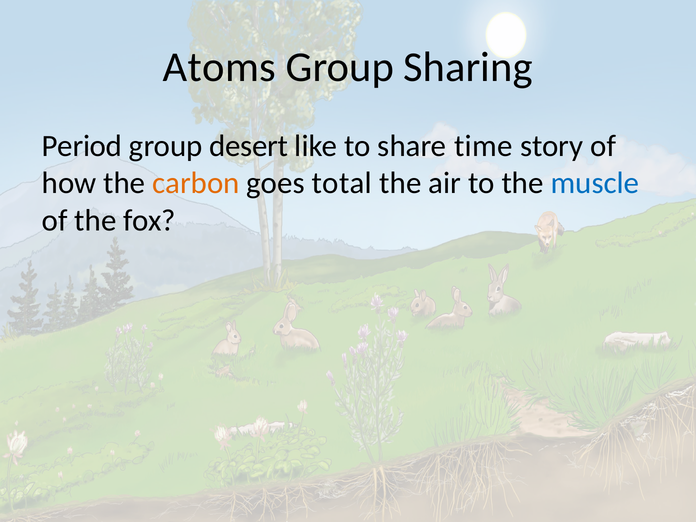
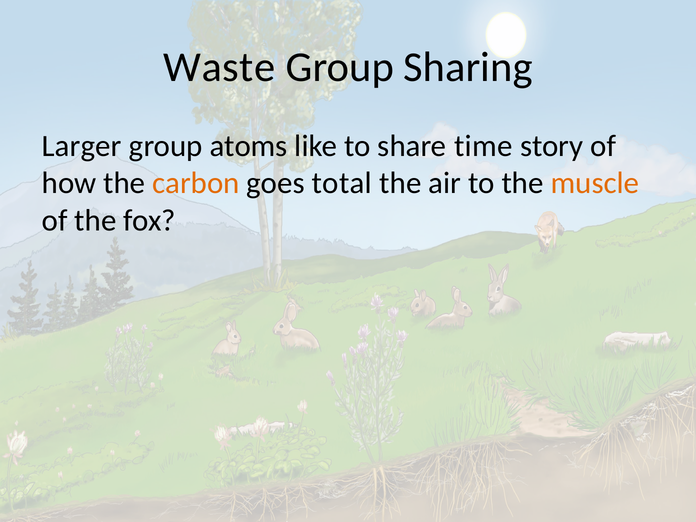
Atoms: Atoms -> Waste
Period: Period -> Larger
desert: desert -> atoms
muscle colour: blue -> orange
